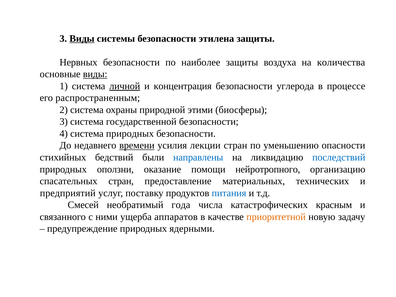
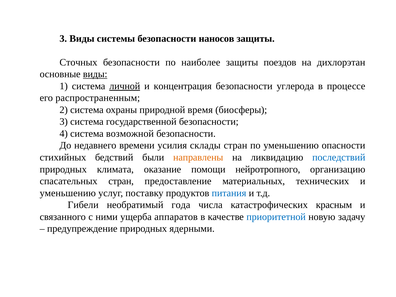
Виды at (82, 39) underline: present -> none
этилена: этилена -> наносов
Нервных: Нервных -> Сточных
воздуха: воздуха -> поездов
количества: количества -> дихлорэтан
этими: этими -> время
система природных: природных -> возможной
времени underline: present -> none
лекции: лекции -> склады
направлены colour: blue -> orange
оползни: оползни -> климата
предприятий at (68, 193): предприятий -> уменьшению
Смесей: Смесей -> Гибели
приоритетной colour: orange -> blue
